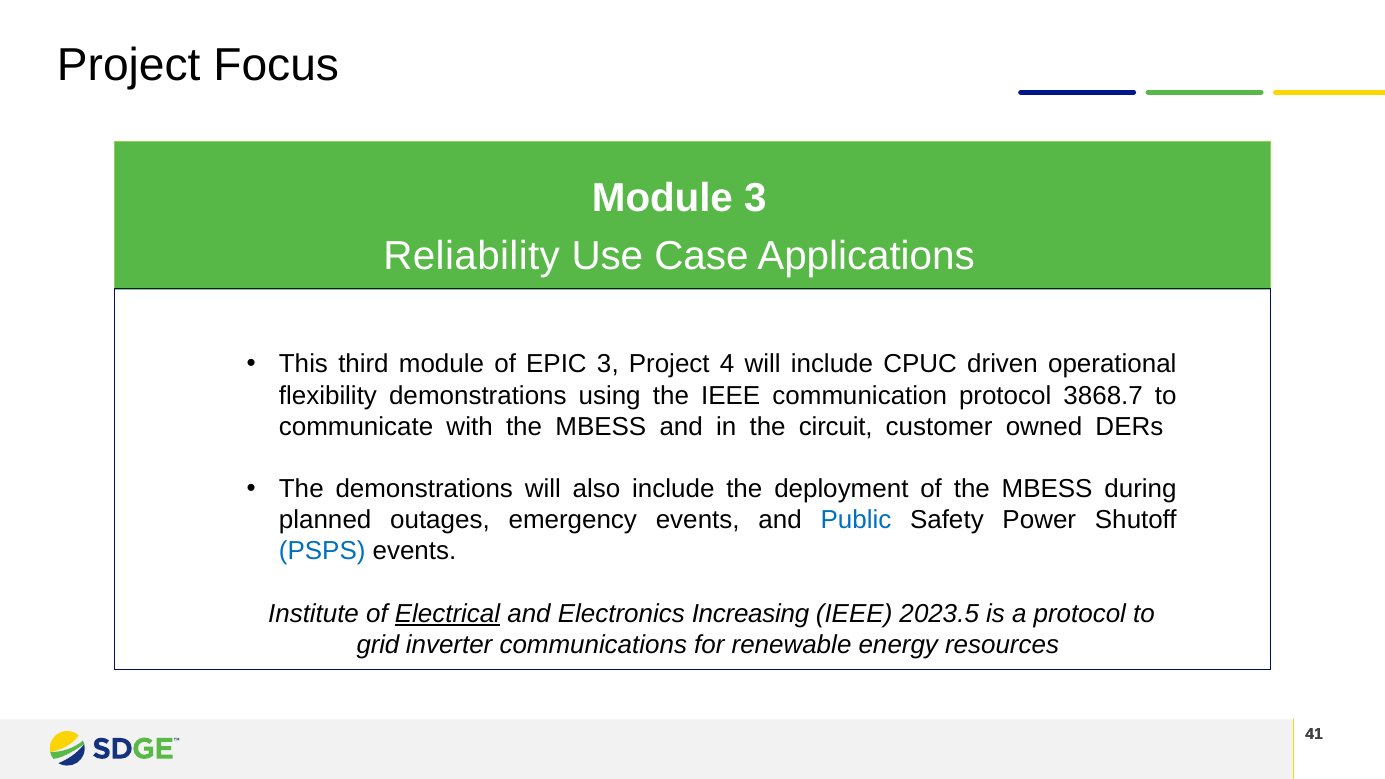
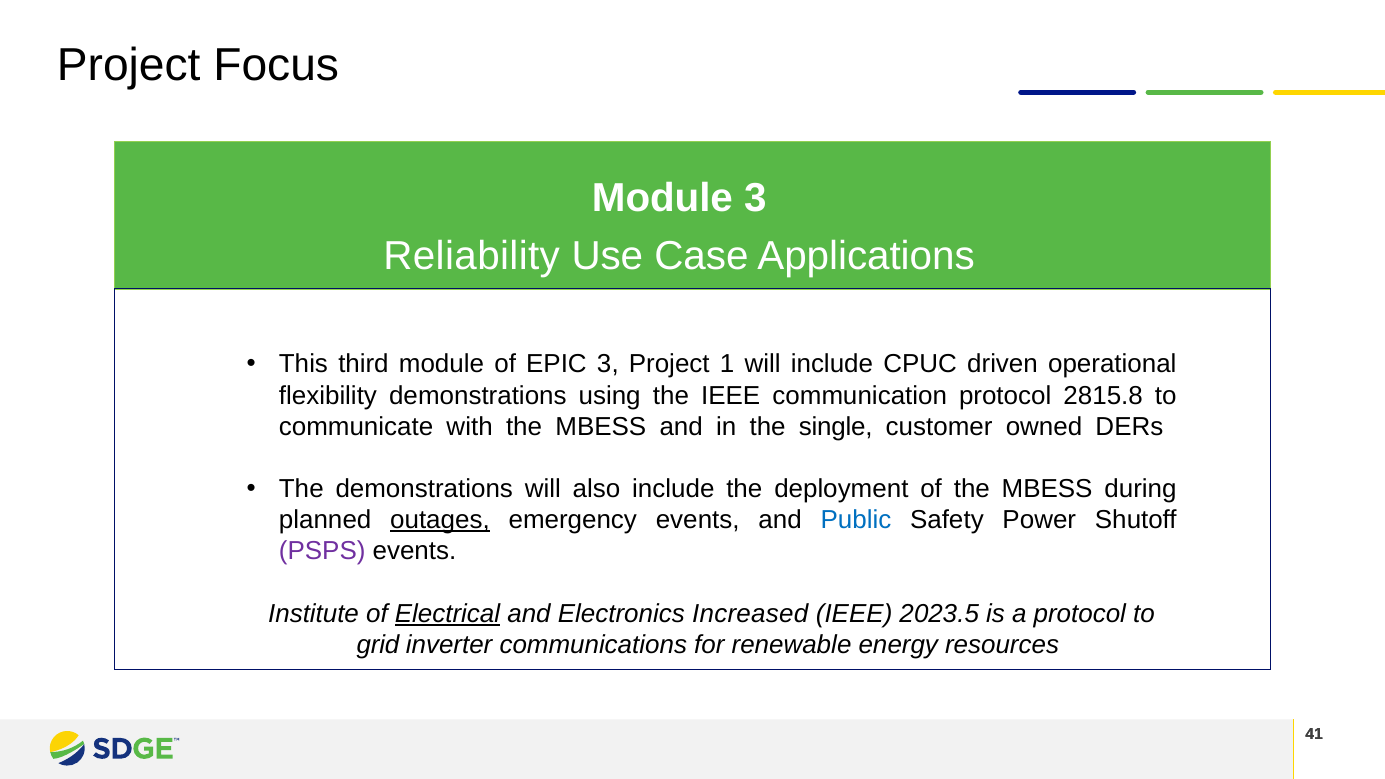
4: 4 -> 1
3868.7: 3868.7 -> 2815.8
circuit: circuit -> single
outages underline: none -> present
PSPS colour: blue -> purple
Increasing: Increasing -> Increased
